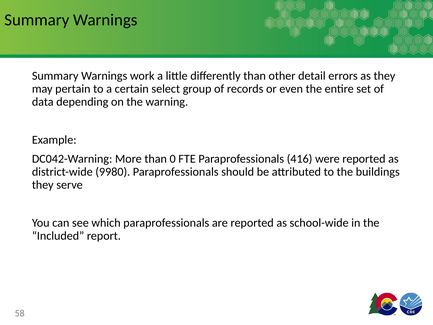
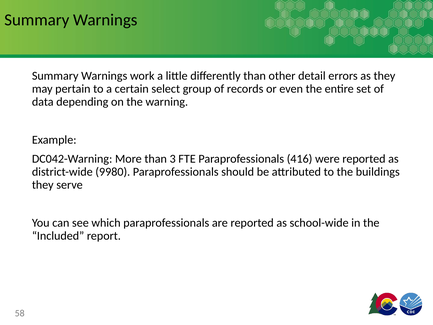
0: 0 -> 3
